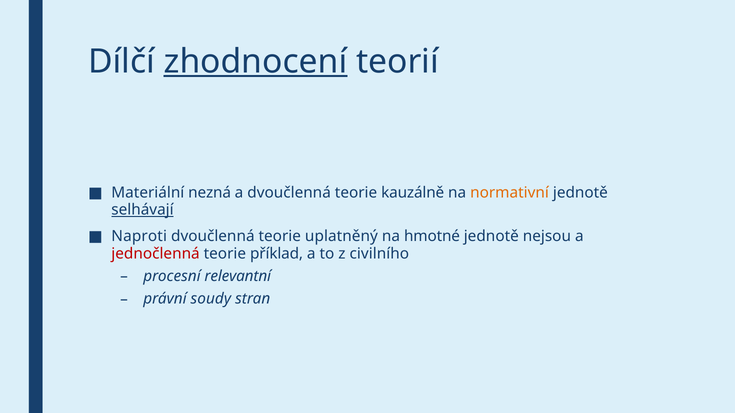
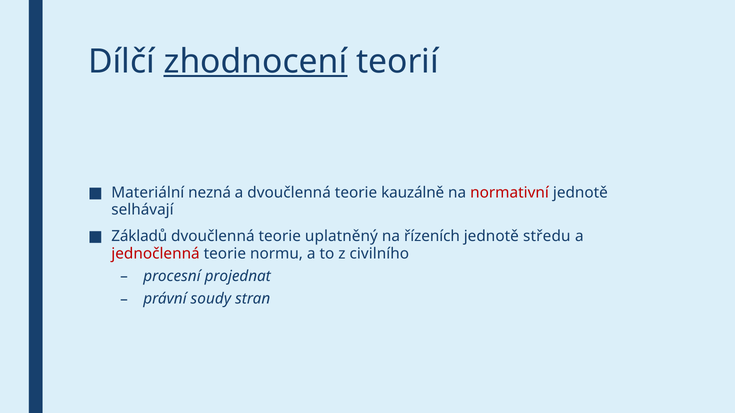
normativní colour: orange -> red
selhávají underline: present -> none
Naproti: Naproti -> Základů
hmotné: hmotné -> řízeních
nejsou: nejsou -> středu
příklad: příklad -> normu
relevantní: relevantní -> projednat
